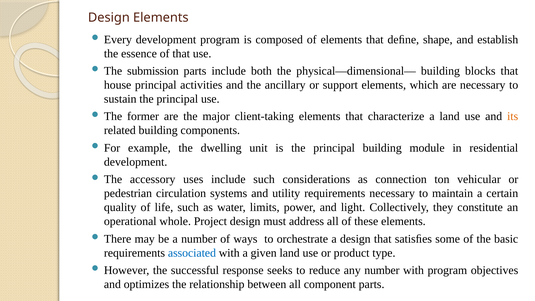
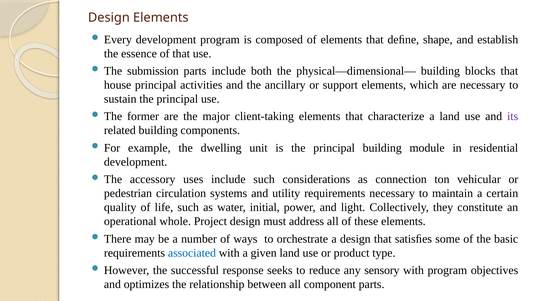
its colour: orange -> purple
limits: limits -> initial
any number: number -> sensory
